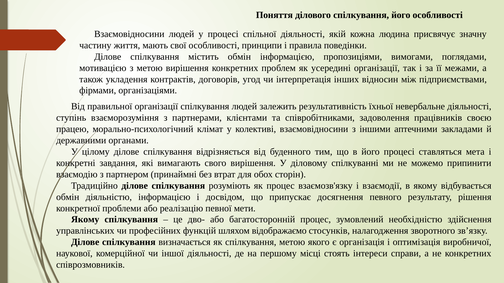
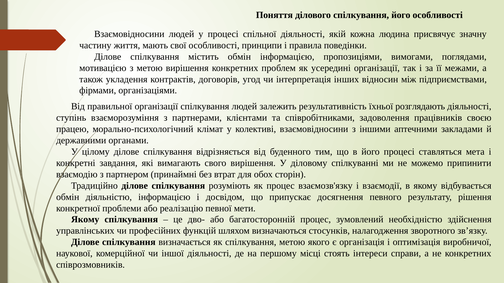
невербальне: невербальне -> розглядають
відображаємо: відображаємо -> визначаються
